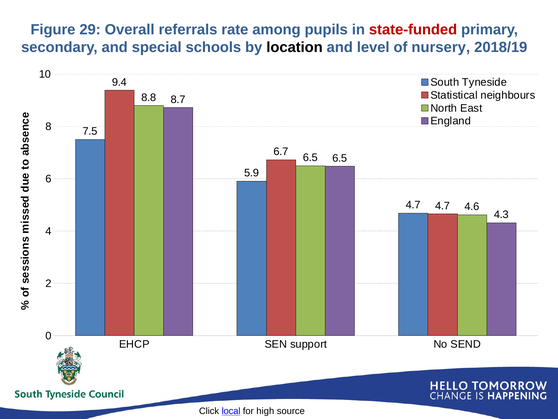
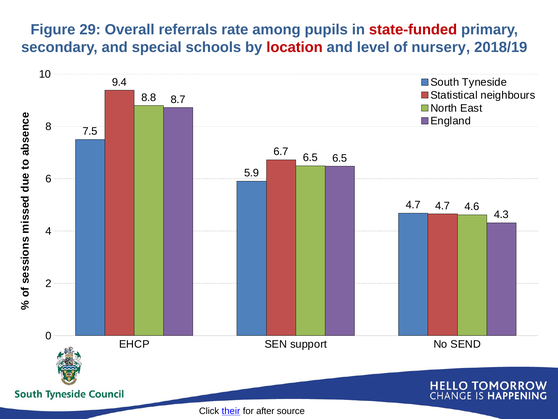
location colour: black -> red
local: local -> their
high: high -> after
